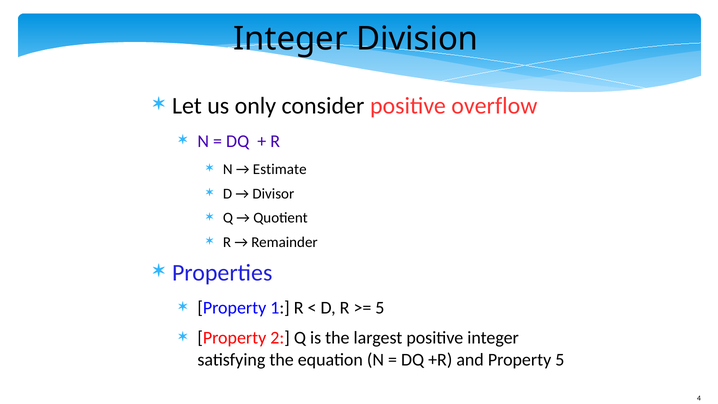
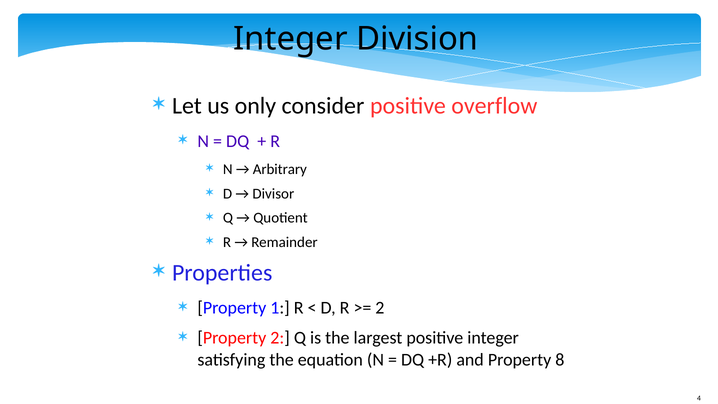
Estimate: Estimate -> Arbitrary
5 at (380, 308): 5 -> 2
Property 5: 5 -> 8
